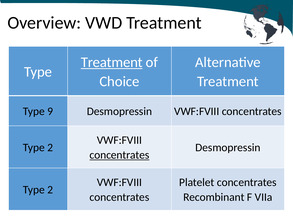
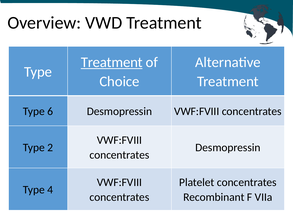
9: 9 -> 6
concentrates at (119, 155) underline: present -> none
2 at (50, 189): 2 -> 4
